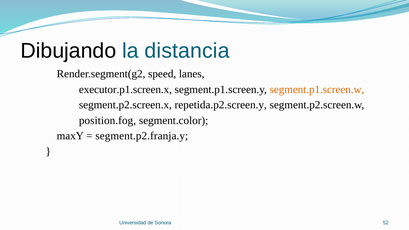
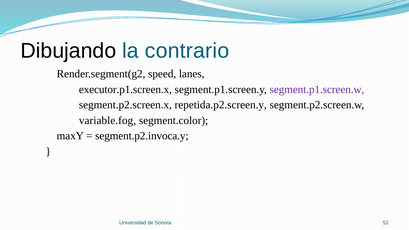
distancia: distancia -> contrario
segment.p1.screen.w colour: orange -> purple
position.fog: position.fog -> variable.fog
segment.p2.franja.y: segment.p2.franja.y -> segment.p2.invoca.y
